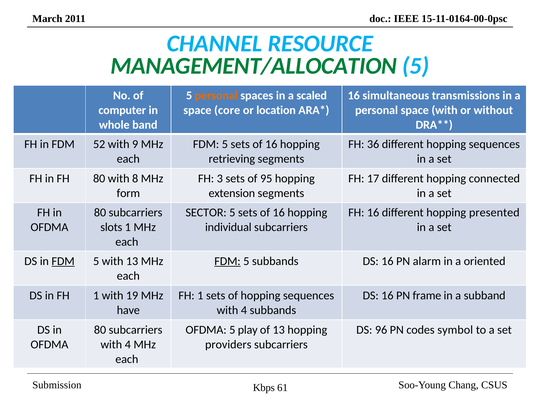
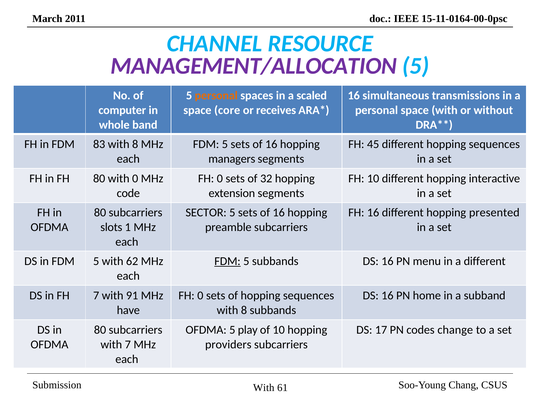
MANAGEMENT/ALLOCATION colour: green -> purple
location: location -> receives
52: 52 -> 83
9 at (135, 144): 9 -> 8
36: 36 -> 45
retrieving: retrieving -> managers
with 8: 8 -> 0
3 at (220, 178): 3 -> 0
95: 95 -> 32
FH 17: 17 -> 10
connected: connected -> interactive
form: form -> code
individual: individual -> preamble
FDM at (63, 261) underline: present -> none
with 13: 13 -> 62
alarm: alarm -> menu
a oriented: oriented -> different
in FH 1: 1 -> 7
19: 19 -> 91
1 at (200, 296): 1 -> 0
frame: frame -> home
4 at (244, 310): 4 -> 8
of 13: 13 -> 10
96: 96 -> 17
symbol: symbol -> change
4 at (128, 344): 4 -> 7
Kbps at (264, 388): Kbps -> With
